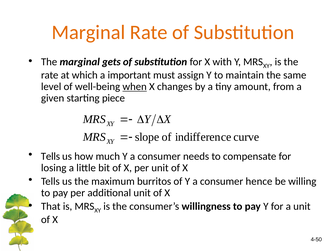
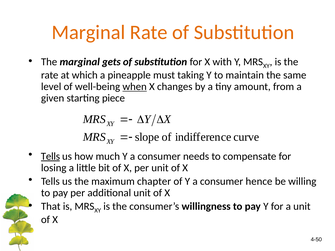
important: important -> pineapple
assign: assign -> taking
Tells at (50, 156) underline: none -> present
burritos: burritos -> chapter
